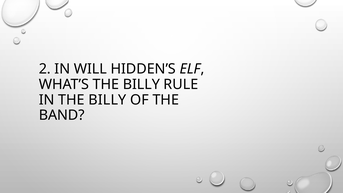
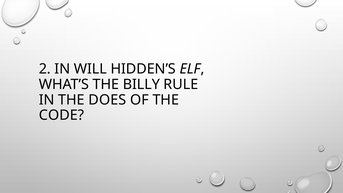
IN THE BILLY: BILLY -> DOES
BAND: BAND -> CODE
